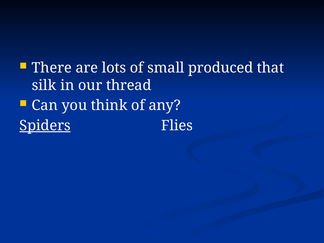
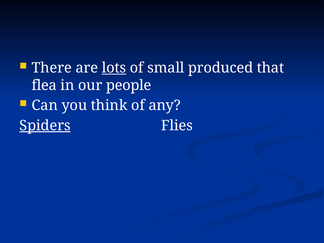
lots underline: none -> present
silk: silk -> flea
thread: thread -> people
